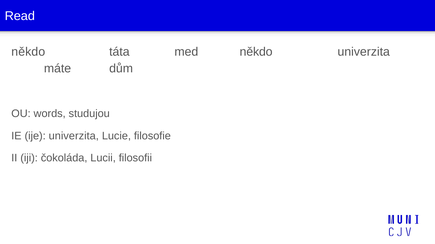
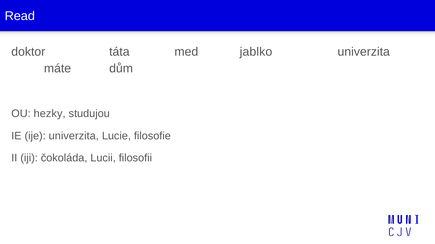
někdo at (28, 52): někdo -> doktor
med někdo: někdo -> jablko
words: words -> hezky
